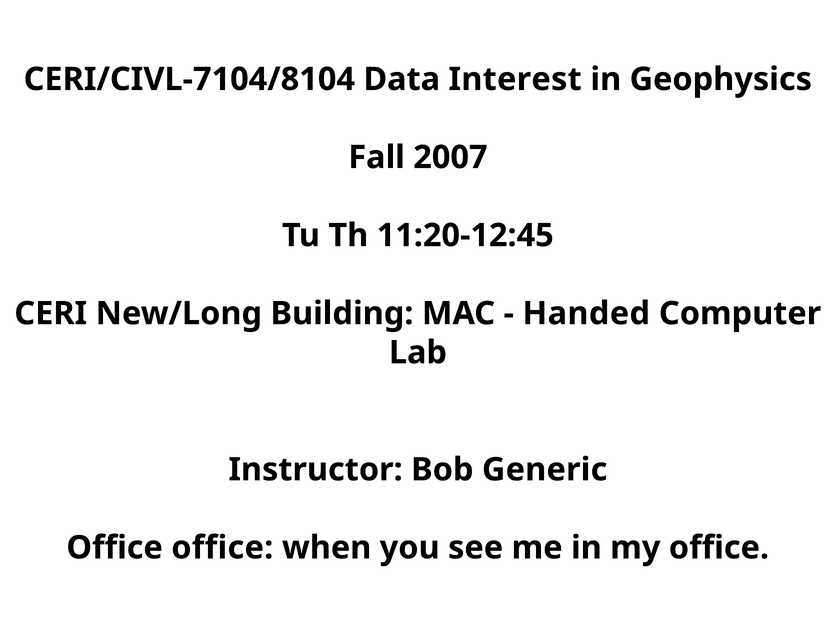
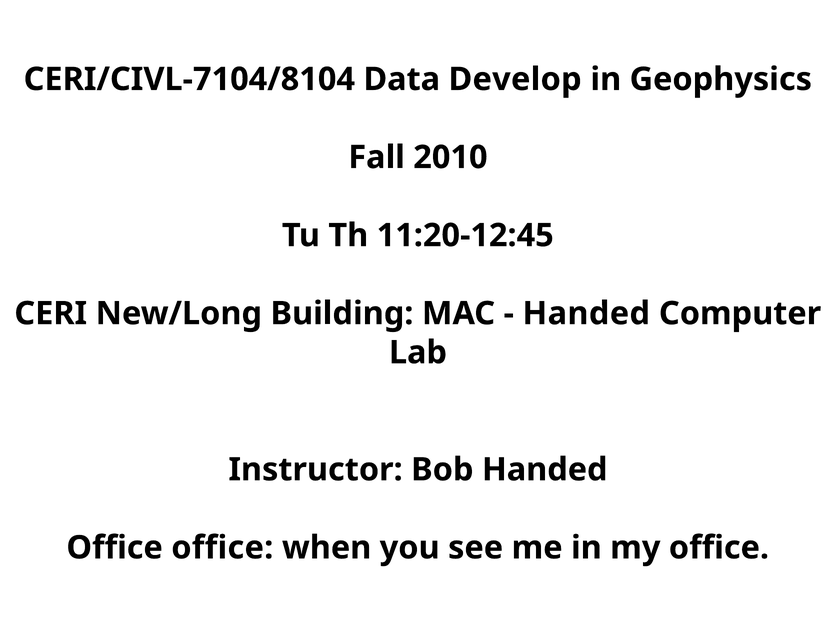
Interest: Interest -> Develop
2007: 2007 -> 2010
Bob Generic: Generic -> Handed
